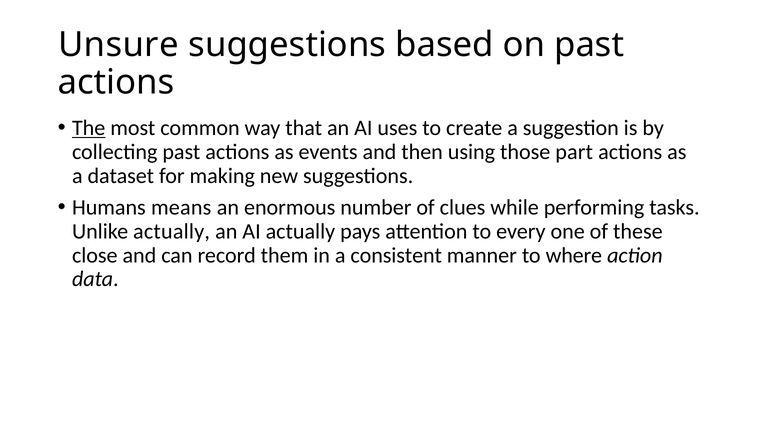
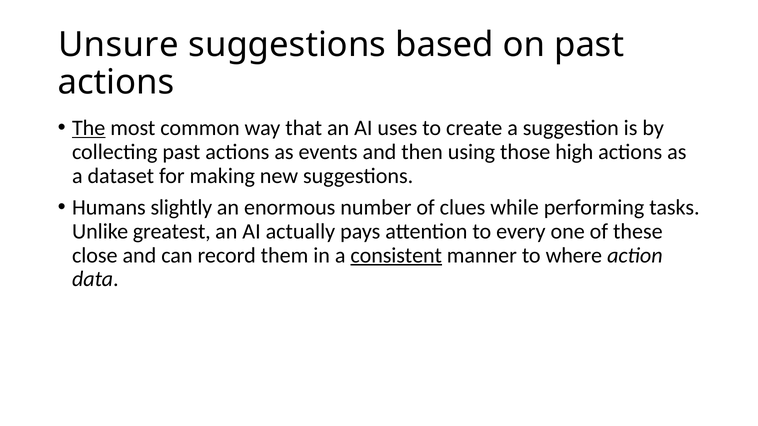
part: part -> high
means: means -> slightly
Unlike actually: actually -> greatest
consistent underline: none -> present
